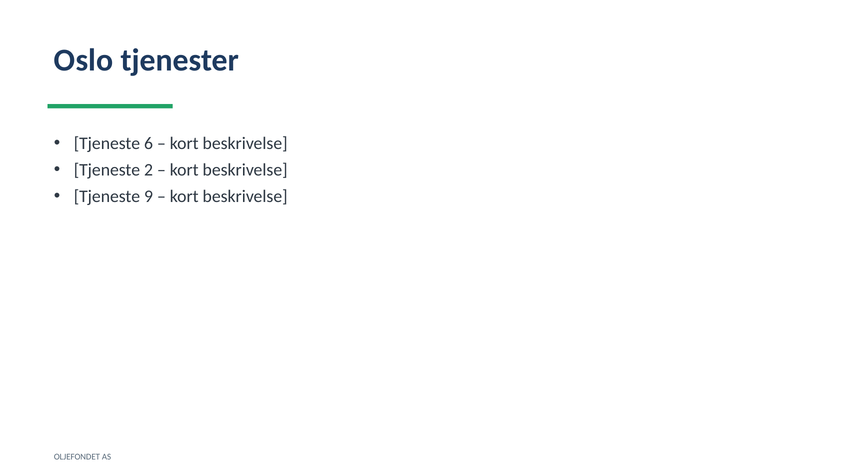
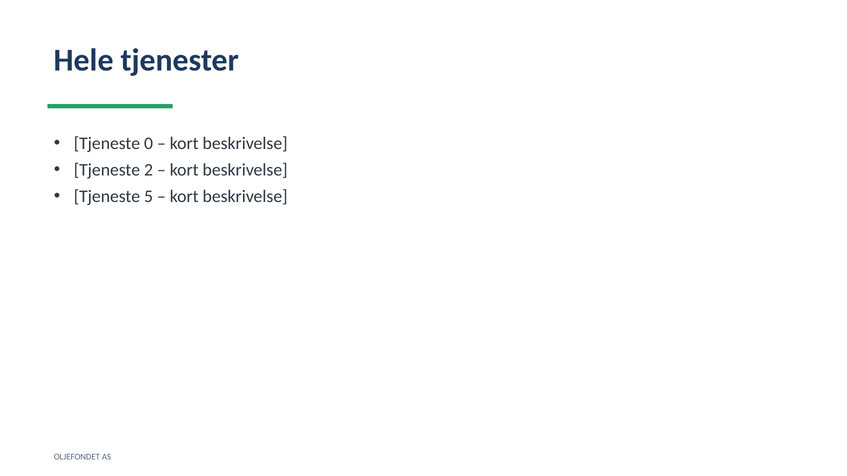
Oslo: Oslo -> Hele
6: 6 -> 0
9: 9 -> 5
